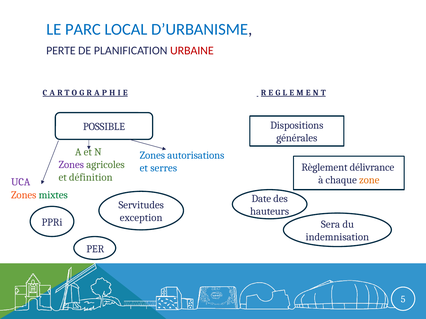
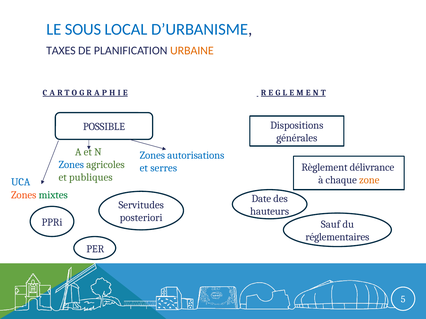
PARC: PARC -> SOUS
PERTE: PERTE -> TAXES
URBAINE colour: red -> orange
Zones at (71, 165) colour: purple -> blue
définition: définition -> publiques
UCA colour: purple -> blue
exception: exception -> posteriori
Sera: Sera -> Sauf
indemnisation: indemnisation -> réglementaires
